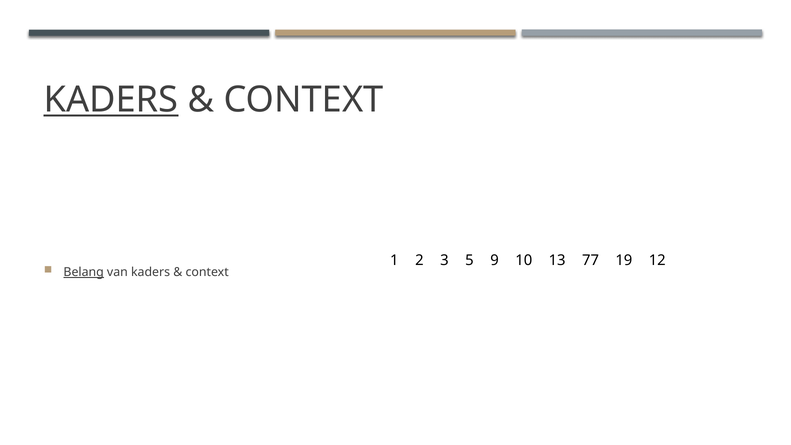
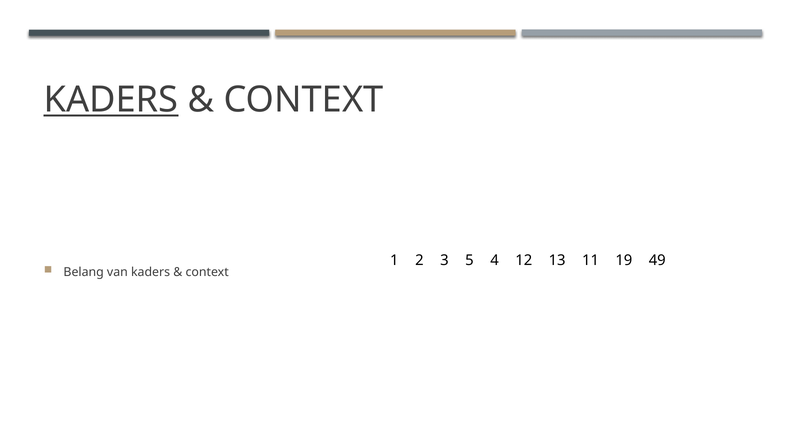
9: 9 -> 4
10: 10 -> 12
77: 77 -> 11
12: 12 -> 49
Belang underline: present -> none
